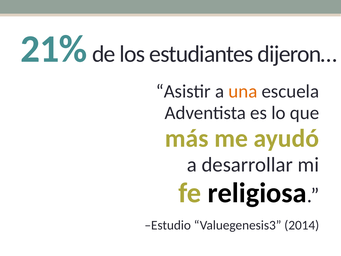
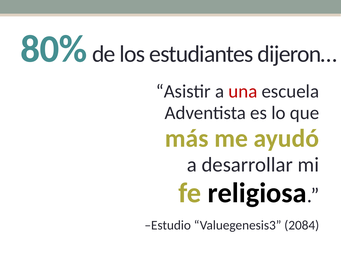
21%: 21% -> 80%
una colour: orange -> red
2014: 2014 -> 2084
